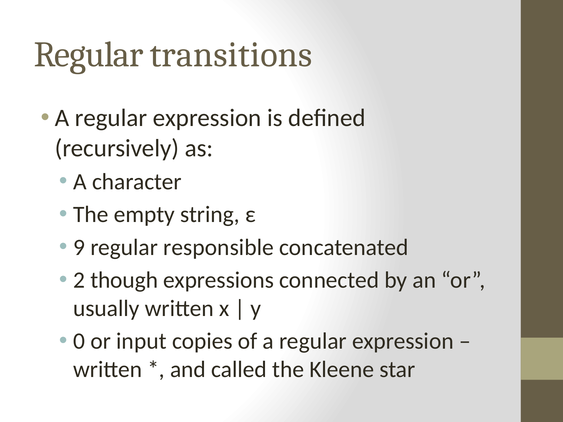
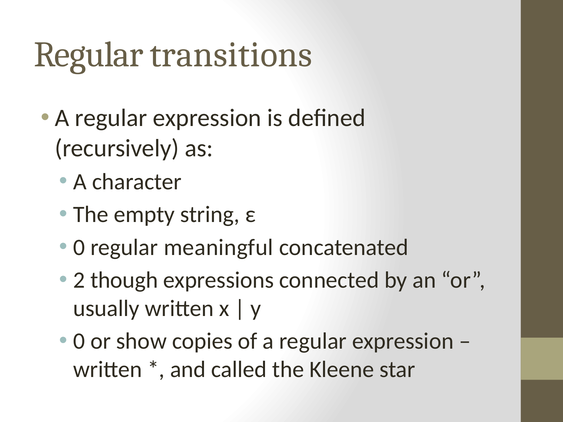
9 at (79, 248): 9 -> 0
responsible: responsible -> meaningful
input: input -> show
